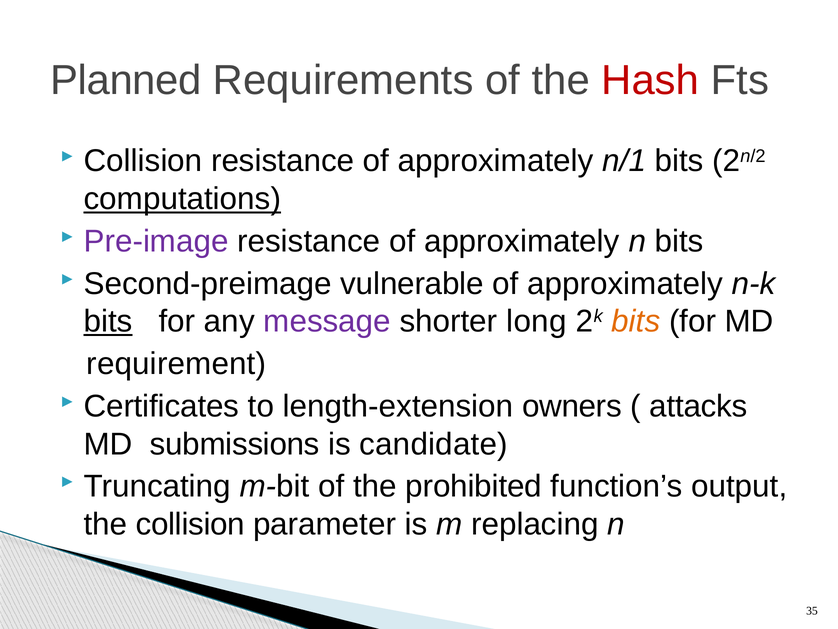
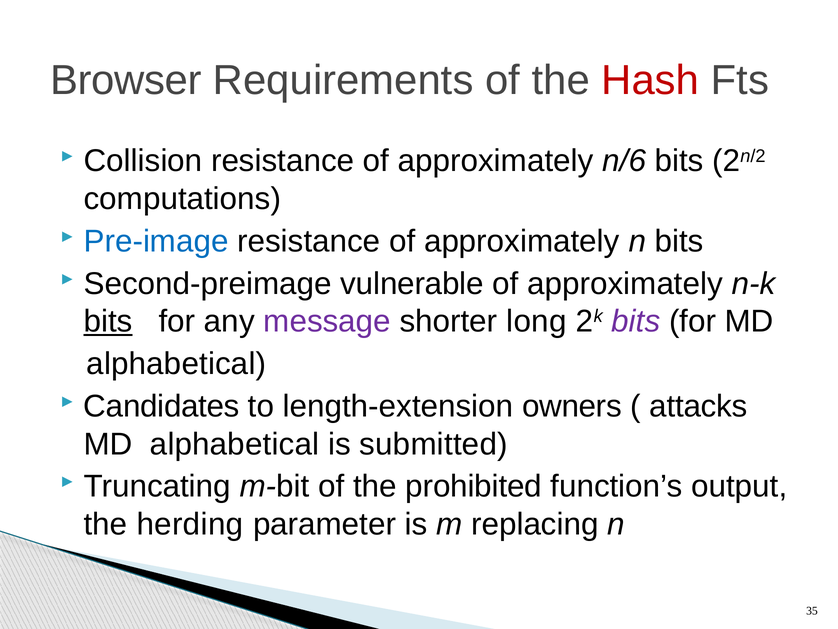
Planned: Planned -> Browser
n/1: n/1 -> n/6
computations underline: present -> none
Pre-image colour: purple -> blue
bits at (636, 321) colour: orange -> purple
requirement at (176, 364): requirement -> alphabetical
Certificates: Certificates -> Candidates
submissions at (235, 444): submissions -> alphabetical
candidate: candidate -> submitted
the collision: collision -> herding
